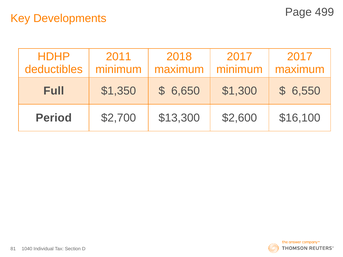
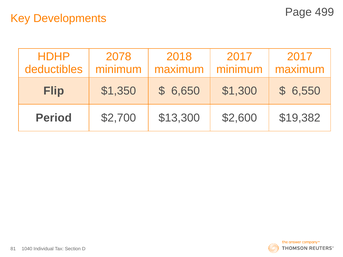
2011: 2011 -> 2078
Full: Full -> Flip
$16,100: $16,100 -> $19,382
